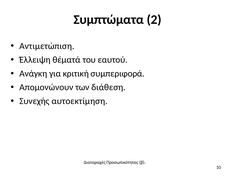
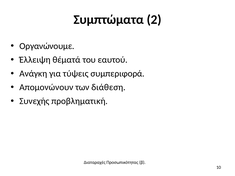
Αντιμετώπιση: Αντιμετώπιση -> Οργανώνουμε
κριτική: κριτική -> τύψεις
αυτοεκτίμηση: αυτοεκτίμηση -> προβληματική
